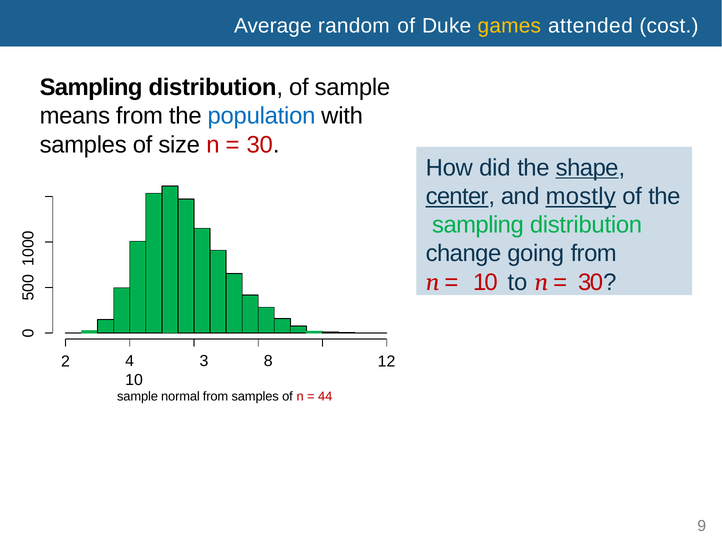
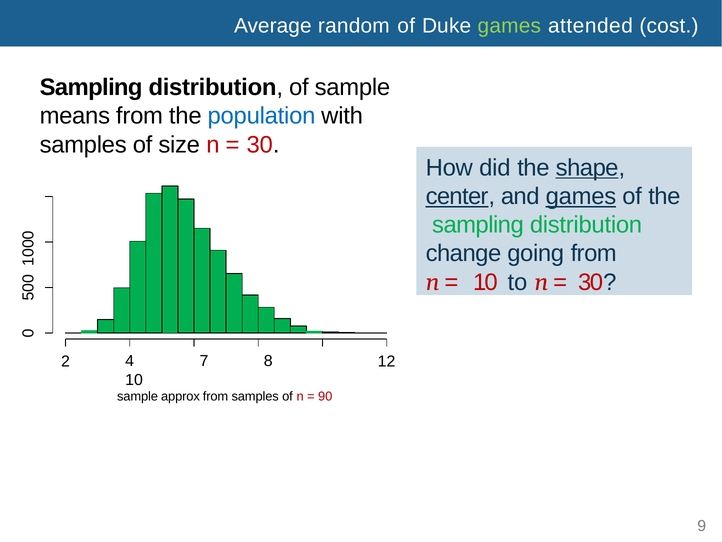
games at (509, 26) colour: yellow -> light green
and mostly: mostly -> games
3: 3 -> 7
normal: normal -> approx
44: 44 -> 90
